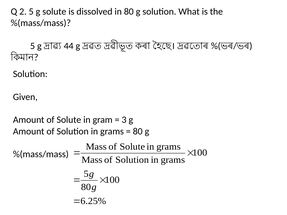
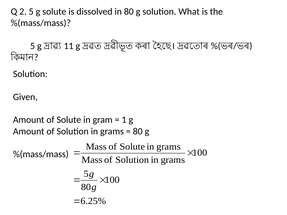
44: 44 -> 11
3: 3 -> 1
